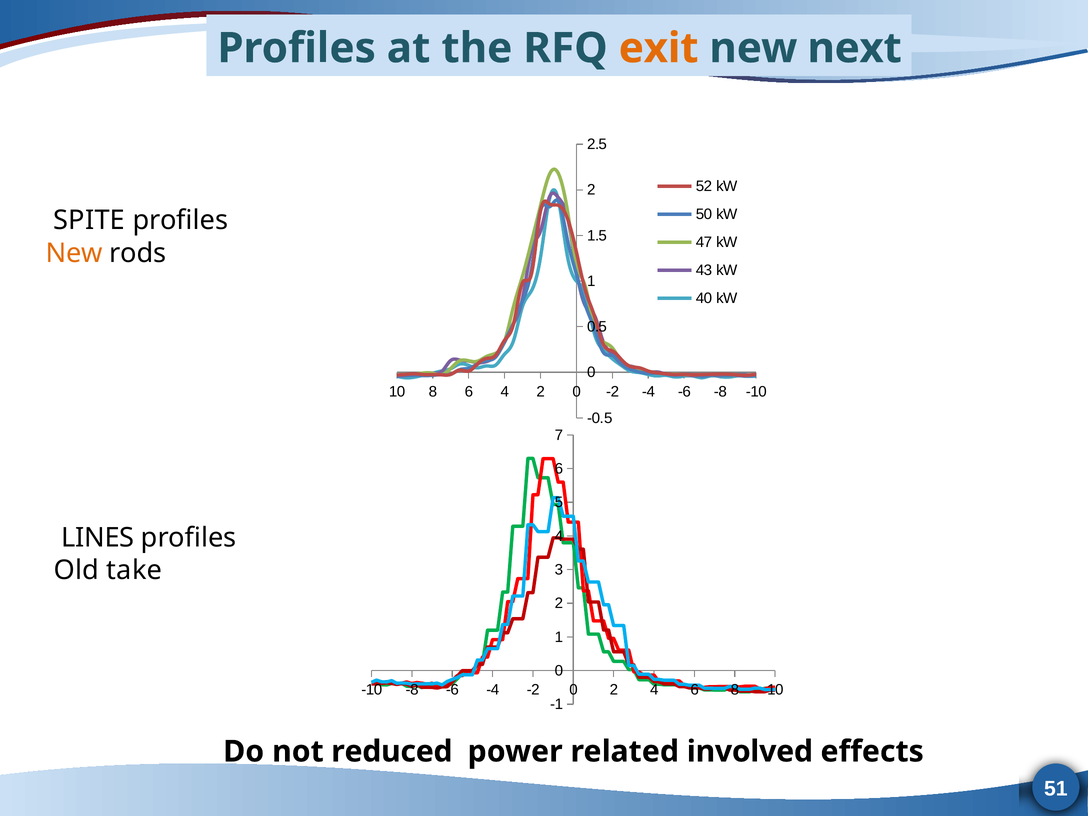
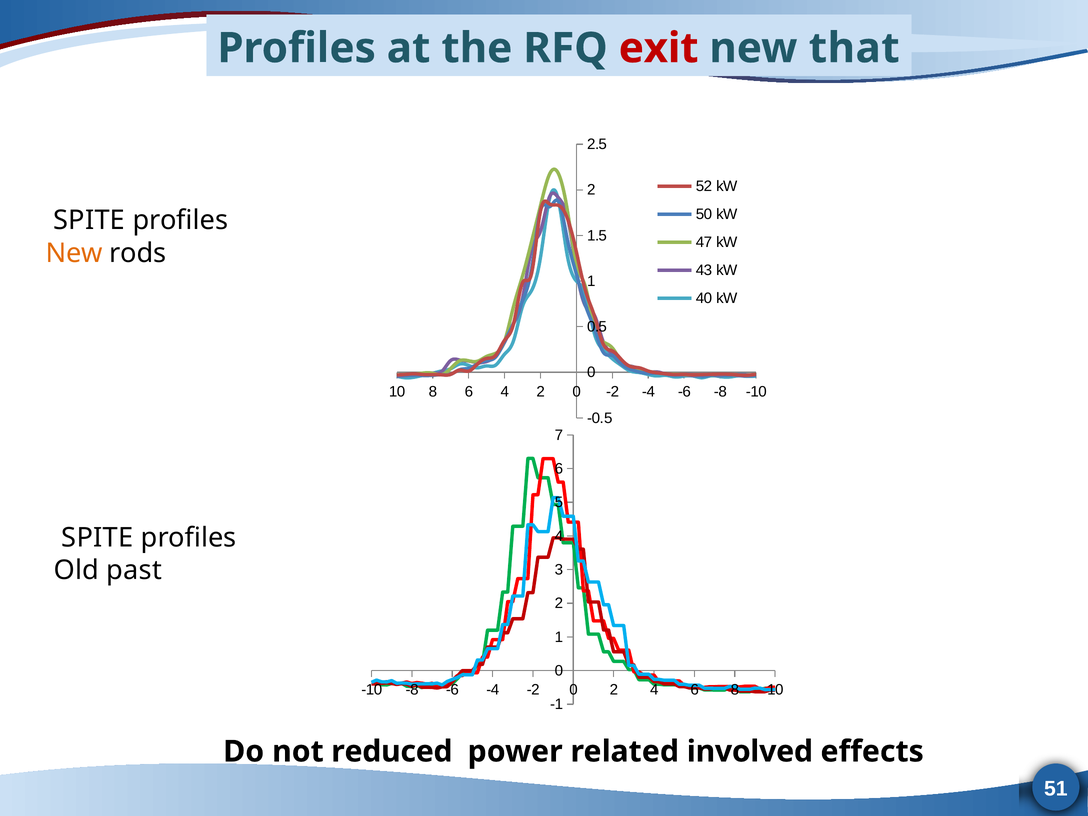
exit colour: orange -> red
next: next -> that
LINES at (98, 538): LINES -> SPITE
take: take -> past
